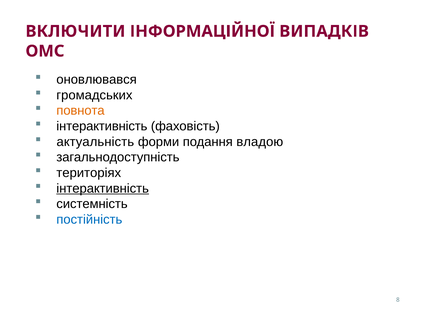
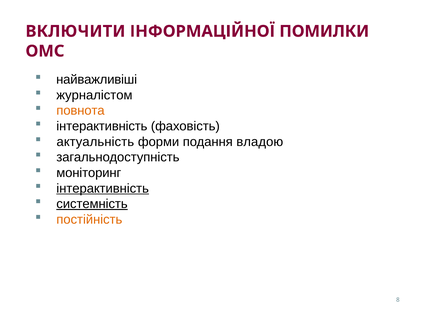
ВИПАДКІВ: ВИПАДКІВ -> ПОМИЛКИ
оновлювався: оновлювався -> найважливіші
громадських: громадських -> журналістом
територіях: територіях -> моніторинг
системність underline: none -> present
постійність colour: blue -> orange
